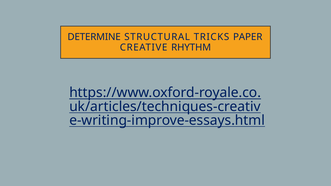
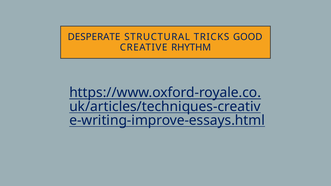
DETERMINE: DETERMINE -> DESPERATE
PAPER: PAPER -> GOOD
